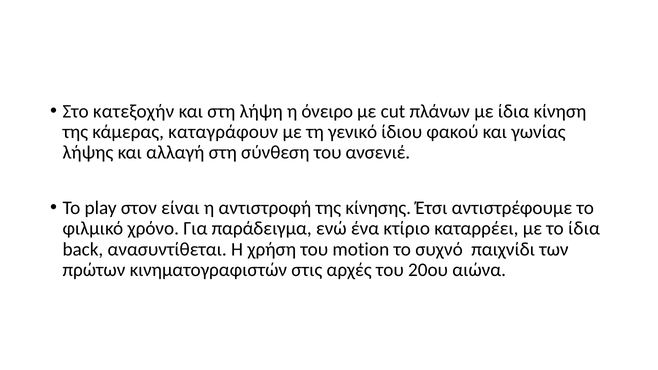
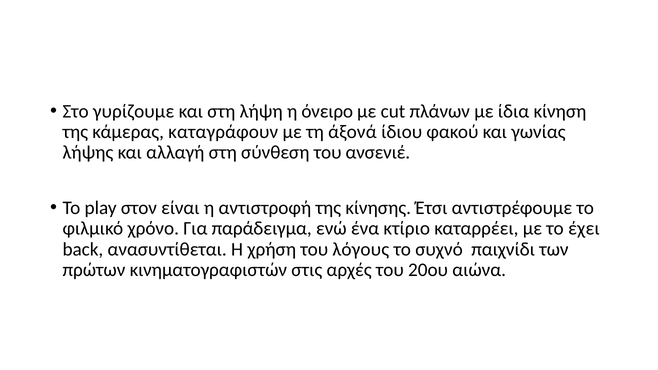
κατεξοχήν: κατεξοχήν -> γυρίζουμε
γενικό: γενικό -> άξονά
το ίδια: ίδια -> έχει
motion: motion -> λόγους
